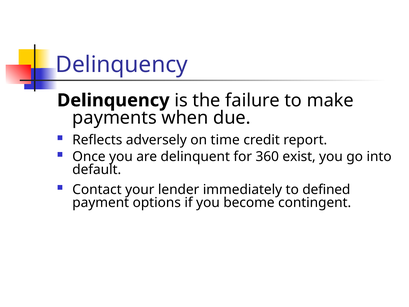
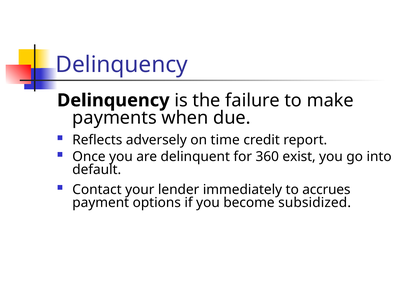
defined: defined -> accrues
contingent: contingent -> subsidized
